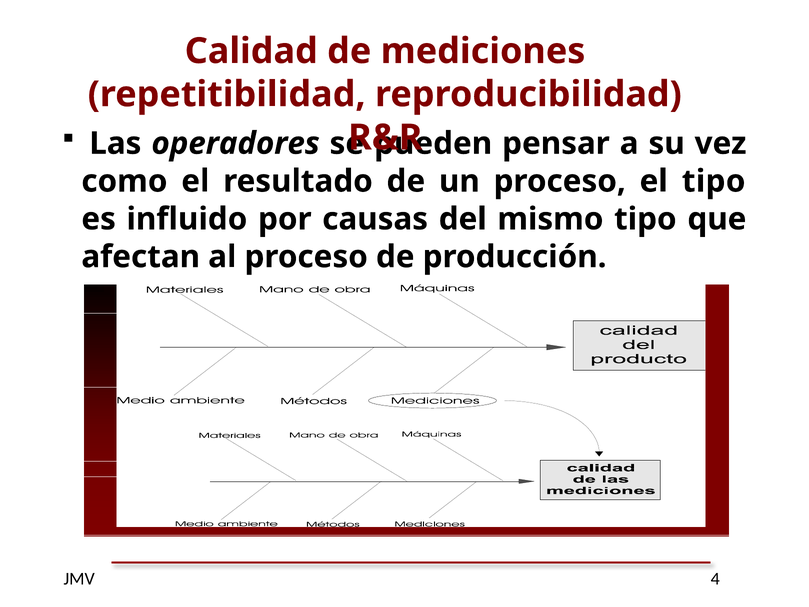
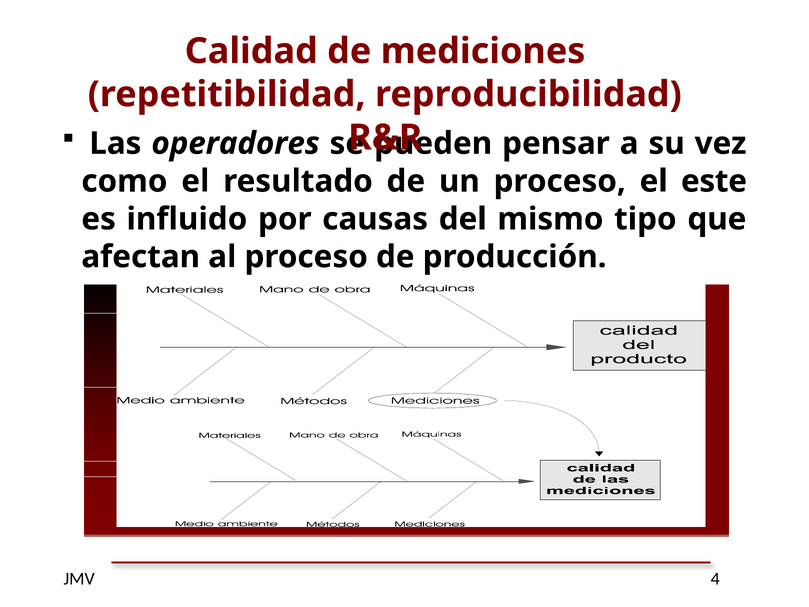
el tipo: tipo -> este
